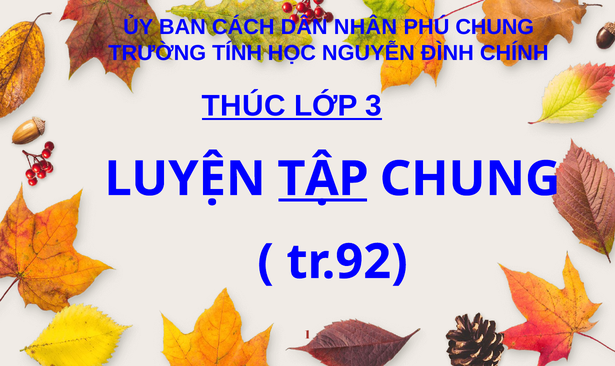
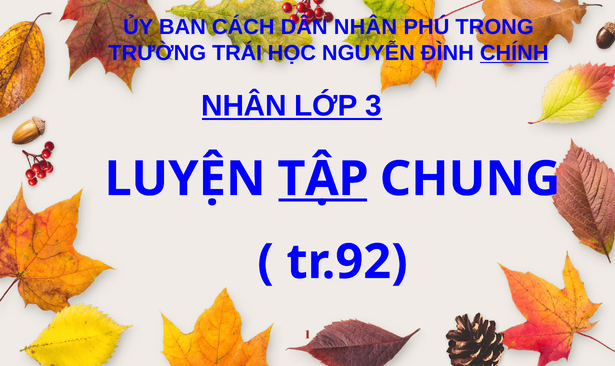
PHÚ CHUNG: CHUNG -> TRONG
TÍNH: TÍNH -> TRÁI
CHÍNH underline: none -> present
THÚC at (244, 106): THÚC -> NHÂN
